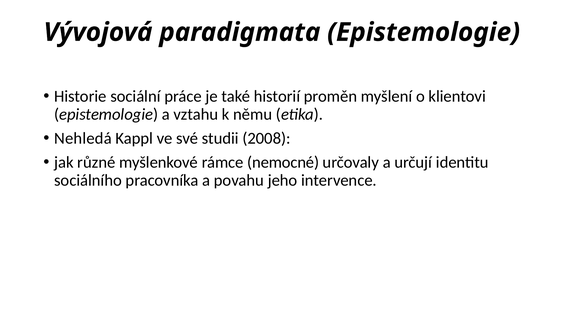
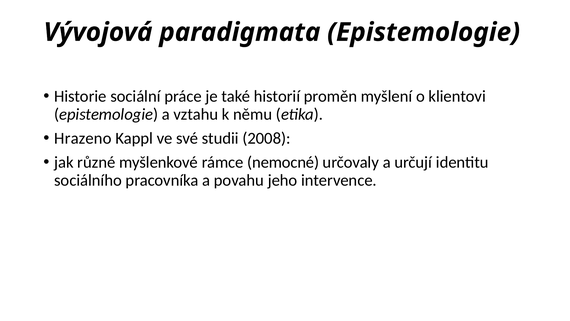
Nehledá: Nehledá -> Hrazeno
